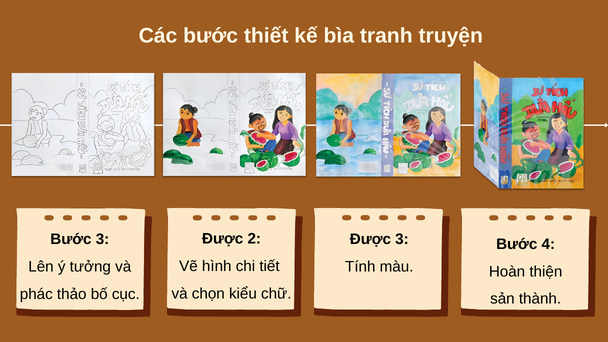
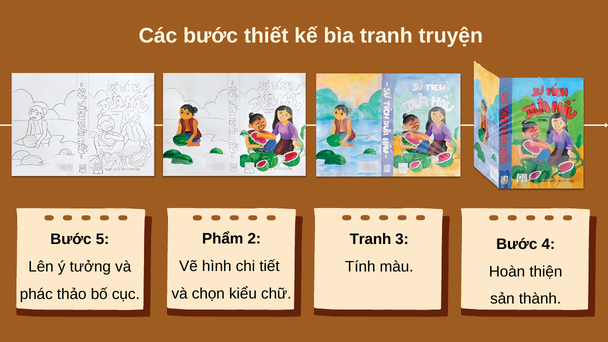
Được at (223, 239): Được -> Phẩm
Được at (370, 239): Được -> Tranh
Bước 3: 3 -> 5
